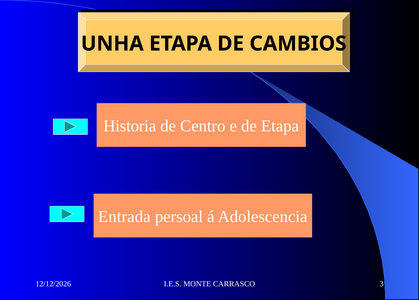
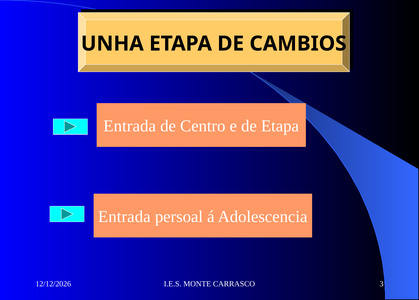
Historia at (130, 126): Historia -> Entrada
